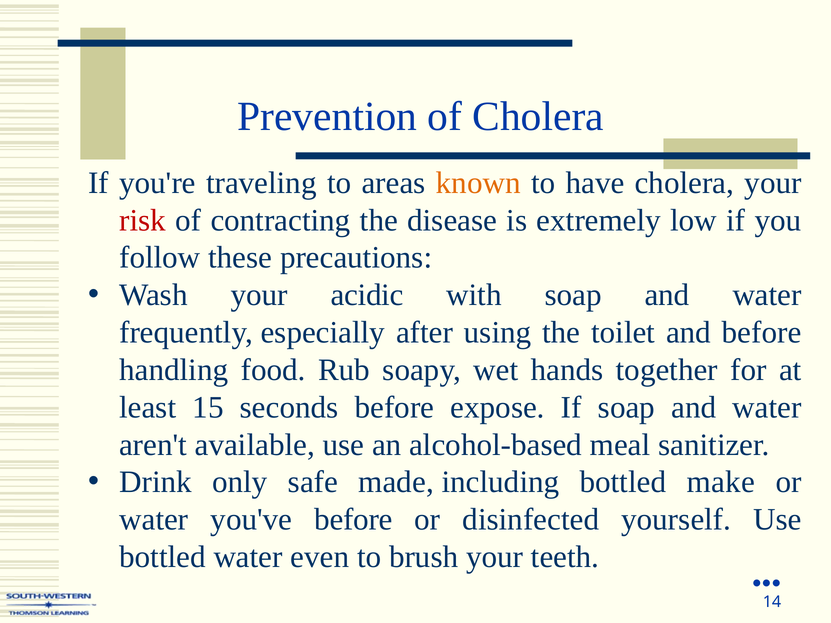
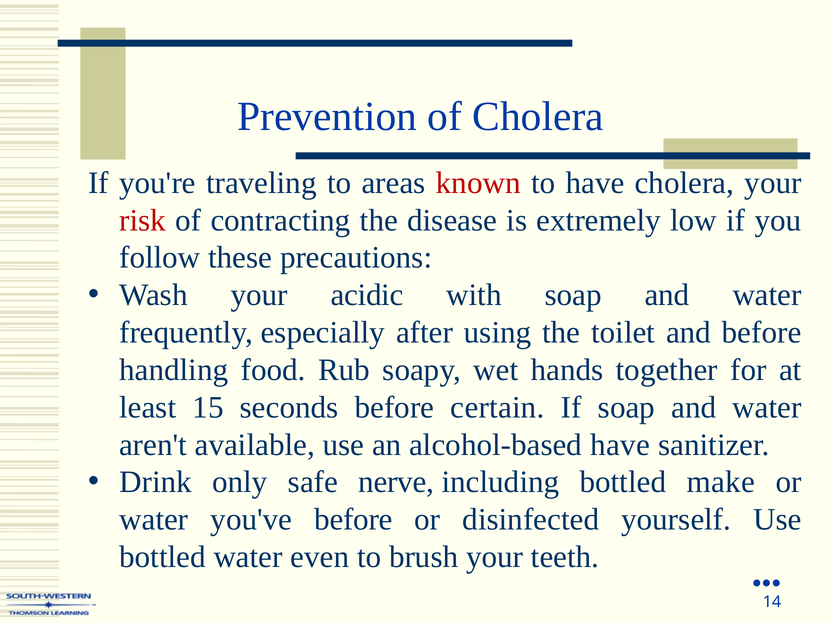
known colour: orange -> red
expose: expose -> certain
alcohol-based meal: meal -> have
made: made -> nerve
